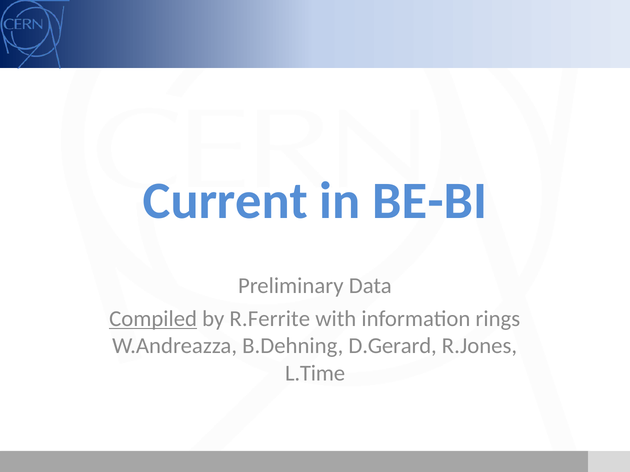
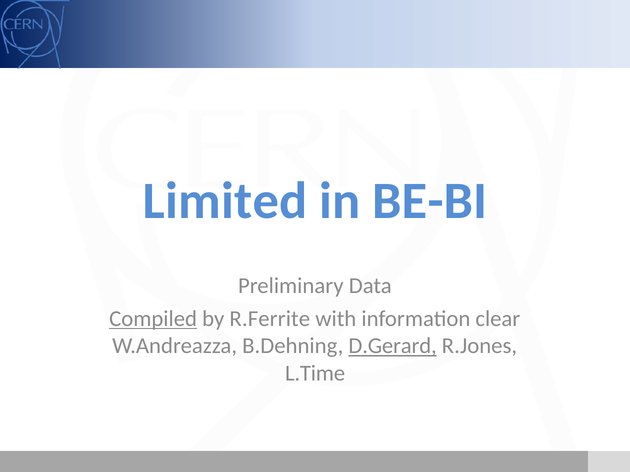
Current: Current -> Limited
rings: rings -> clear
D.Gerard underline: none -> present
